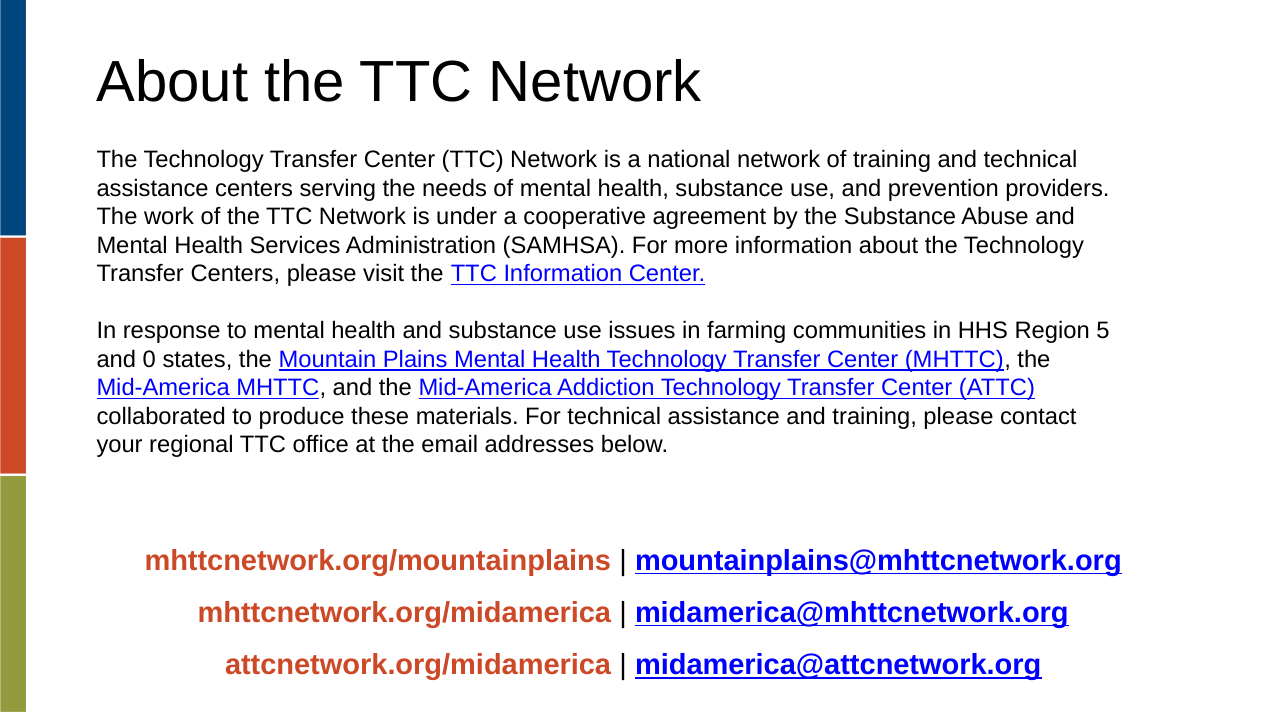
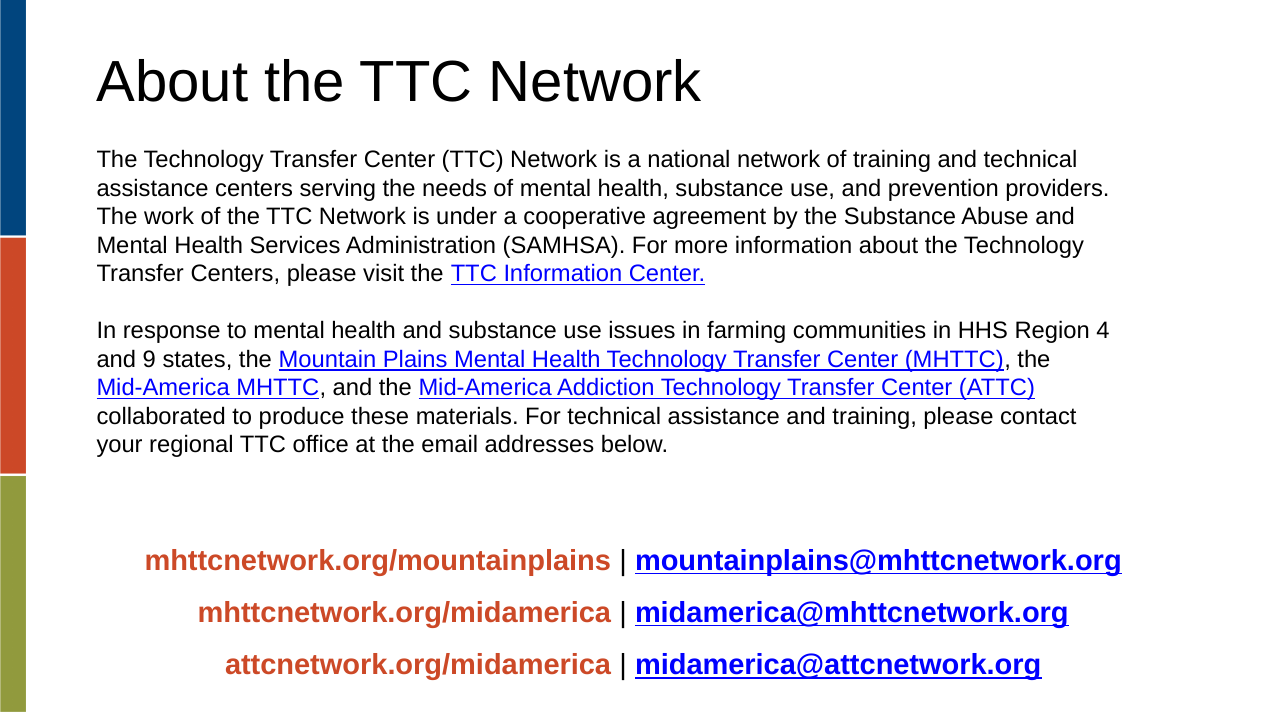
5: 5 -> 4
0: 0 -> 9
